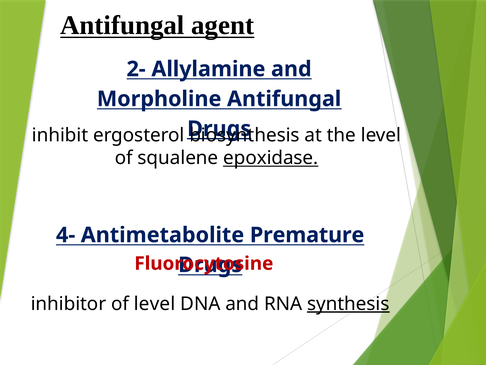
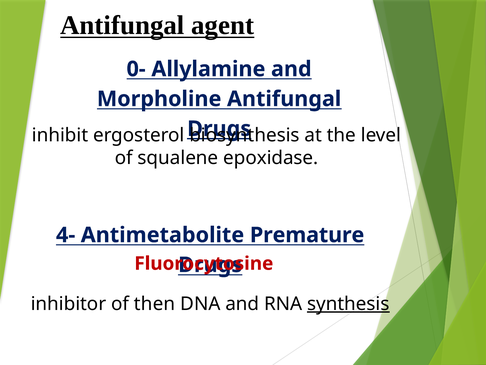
2-: 2- -> 0-
epoxidase underline: present -> none
of level: level -> then
